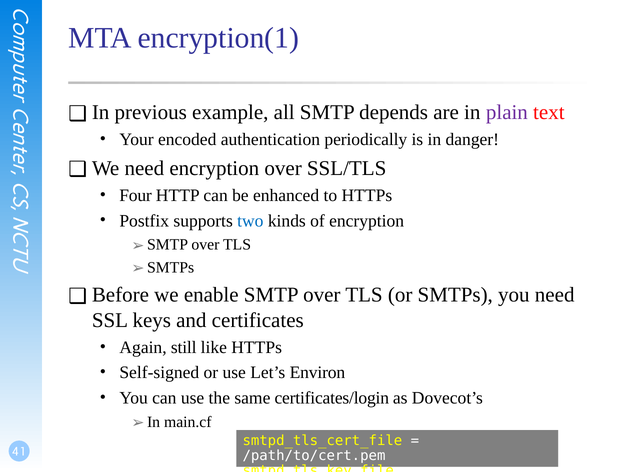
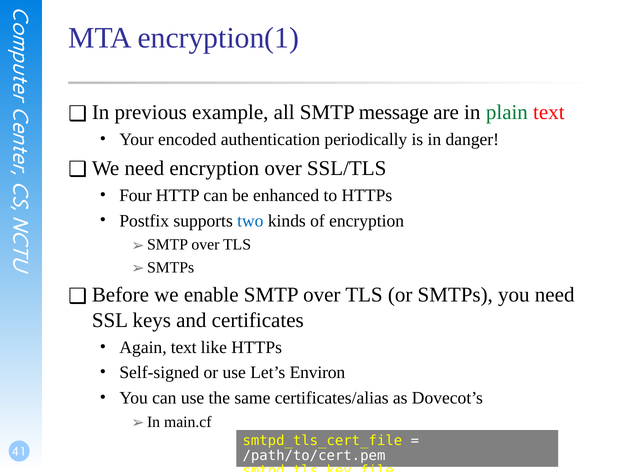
depends: depends -> message
plain colour: purple -> green
Again still: still -> text
certificates/login: certificates/login -> certificates/alias
